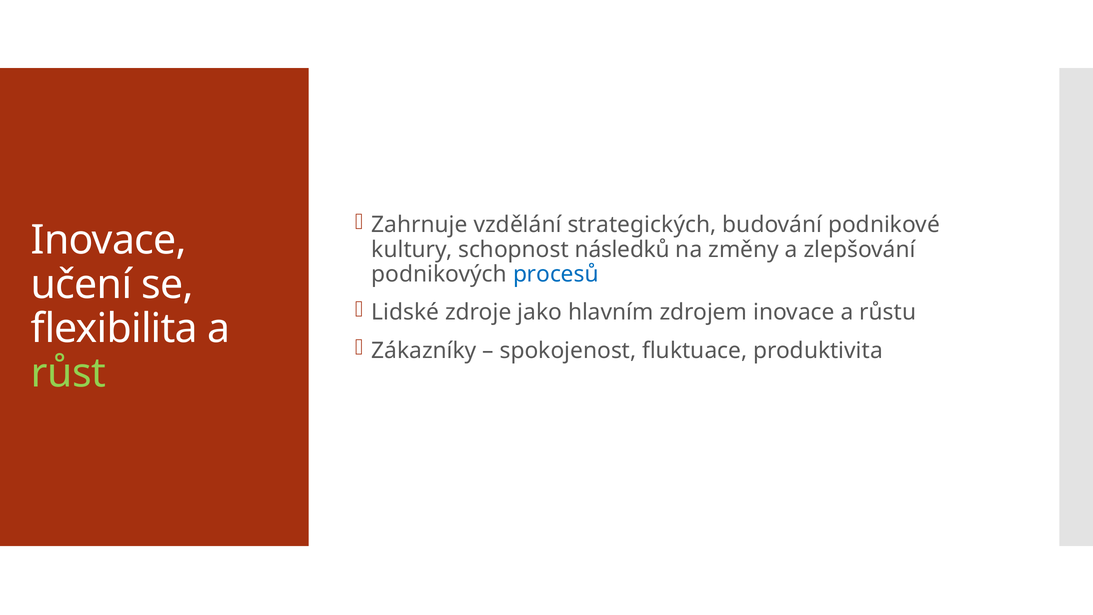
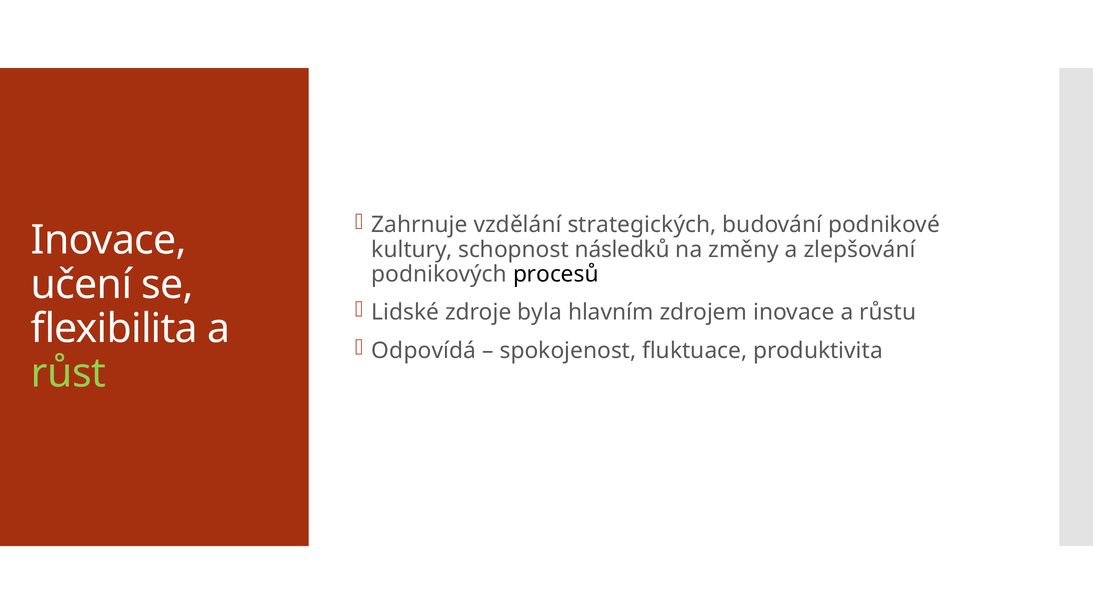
procesů colour: blue -> black
jako: jako -> byla
Zákazníky: Zákazníky -> Odpovídá
